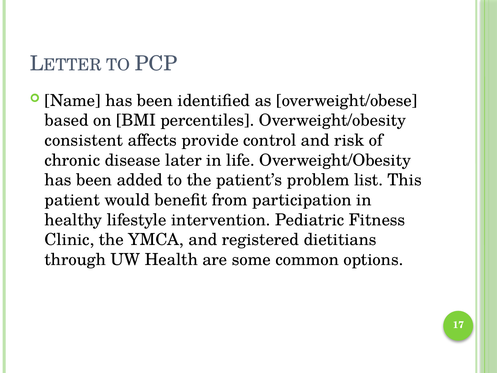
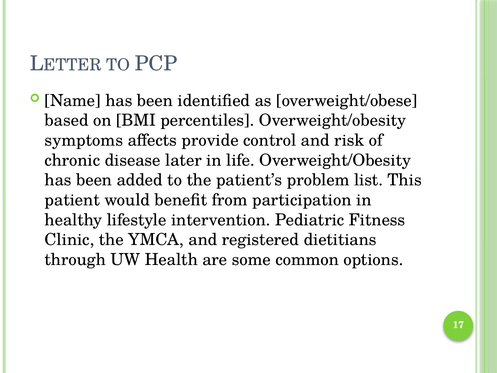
consistent: consistent -> symptoms
